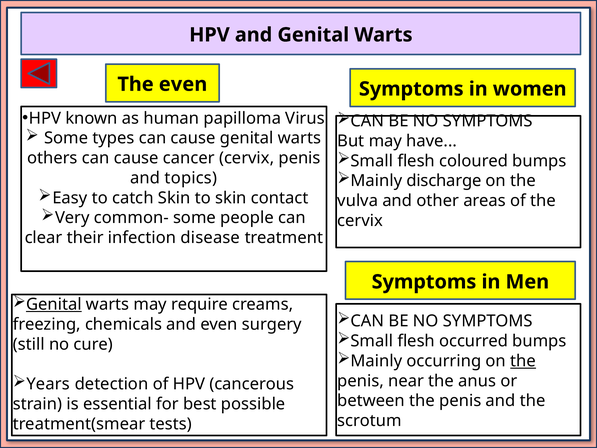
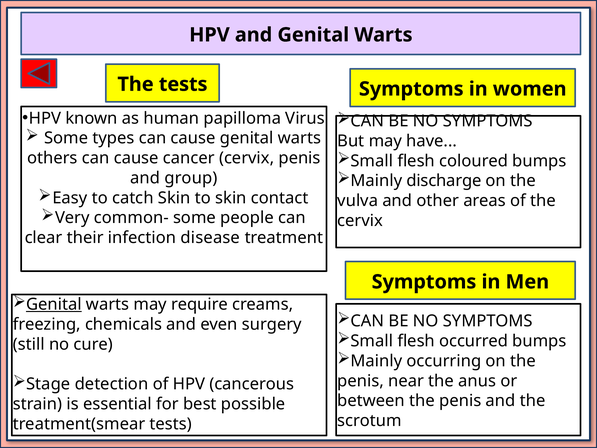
The even: even -> tests
topics: topics -> group
the at (523, 361) underline: present -> none
Years: Years -> Stage
